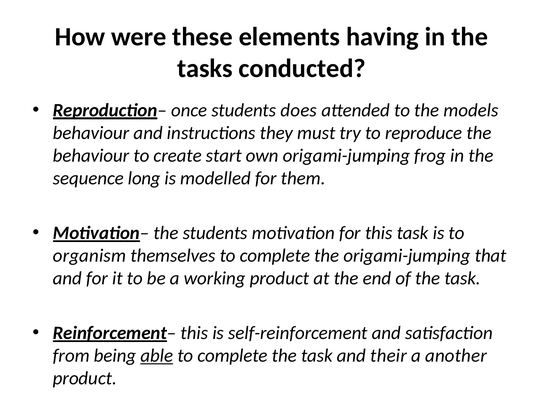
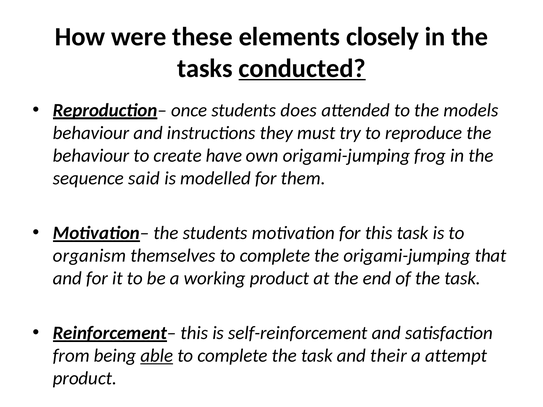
having: having -> closely
conducted underline: none -> present
start: start -> have
long: long -> said
another: another -> attempt
